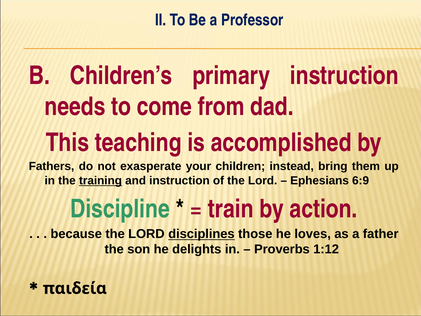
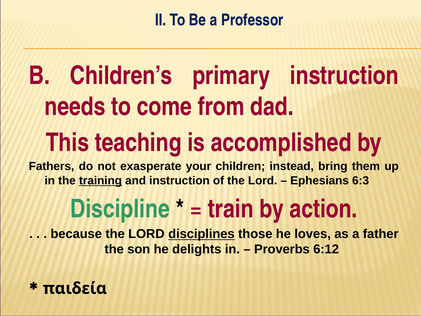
6:9: 6:9 -> 6:3
1:12: 1:12 -> 6:12
